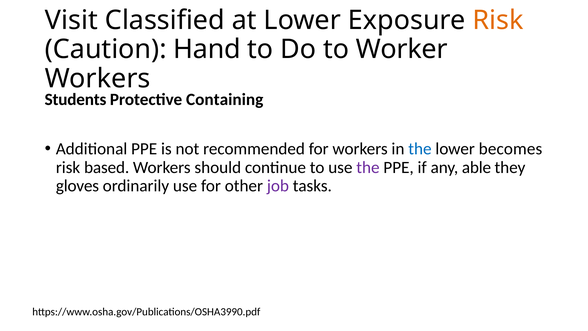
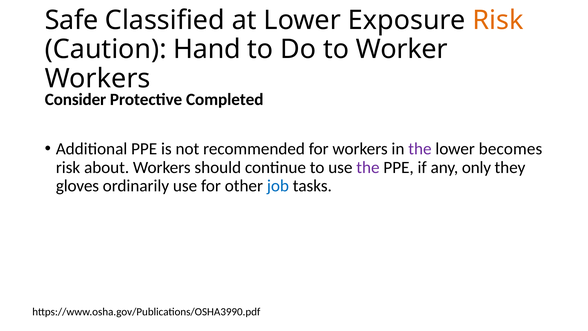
Visit: Visit -> Safe
Students: Students -> Consider
Containing: Containing -> Completed
the at (420, 149) colour: blue -> purple
based: based -> about
able: able -> only
job colour: purple -> blue
